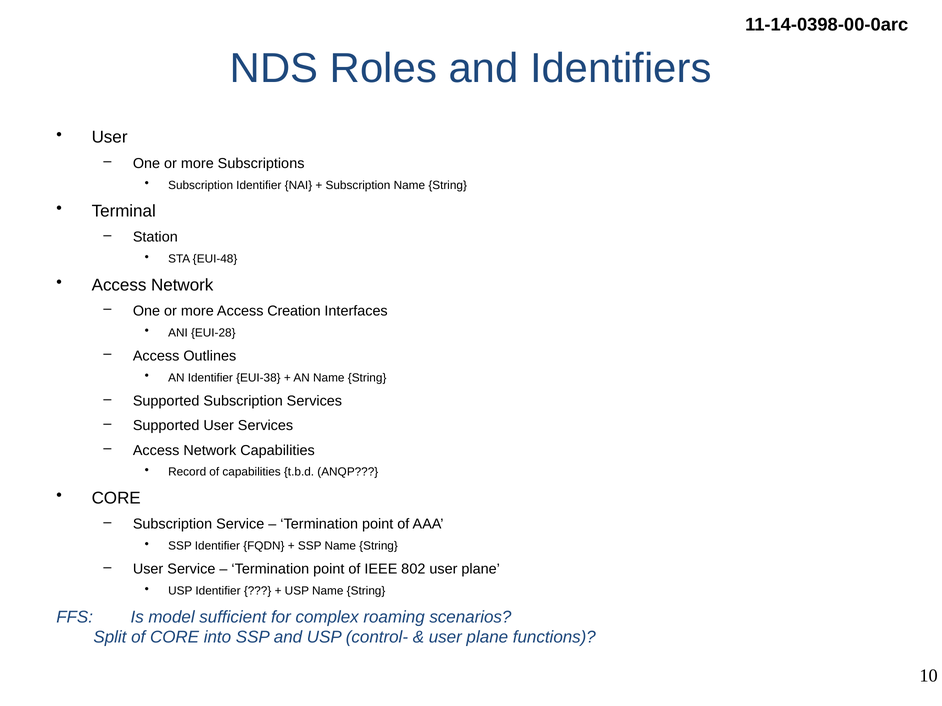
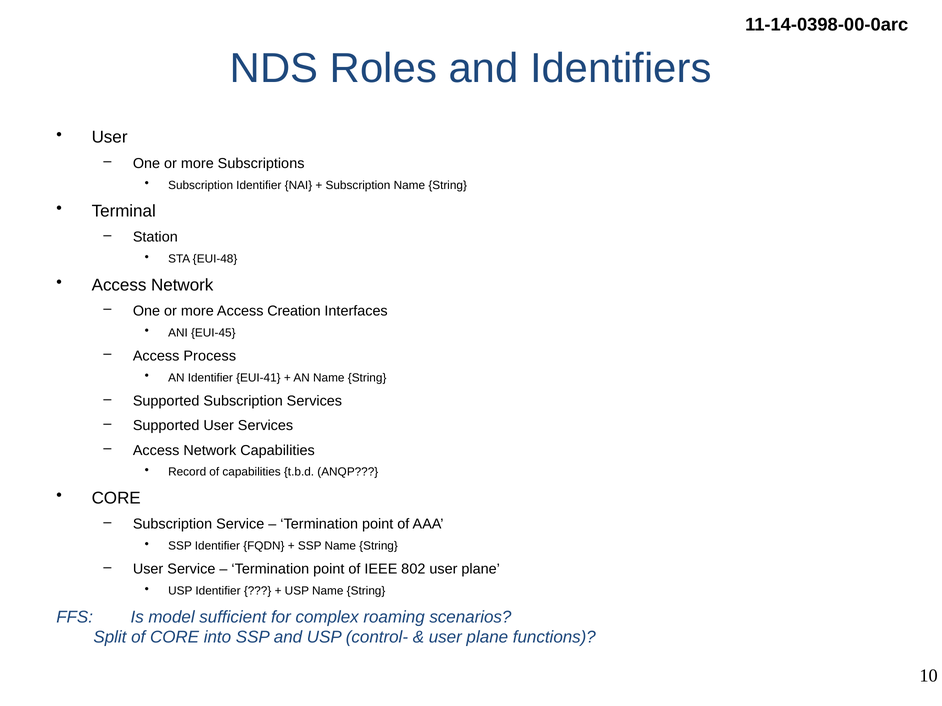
EUI-28: EUI-28 -> EUI-45
Outlines: Outlines -> Process
EUI-38: EUI-38 -> EUI-41
